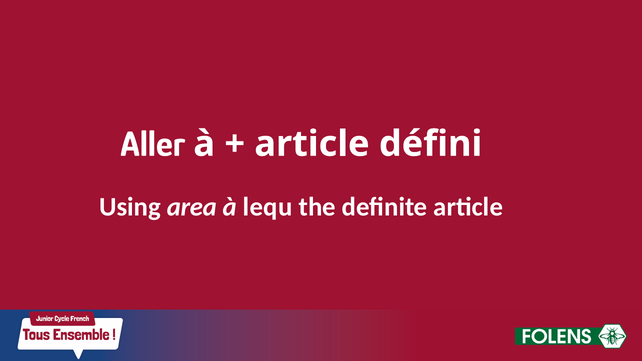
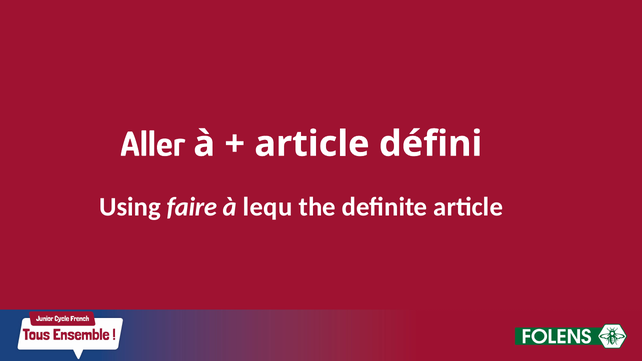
area: area -> faire
